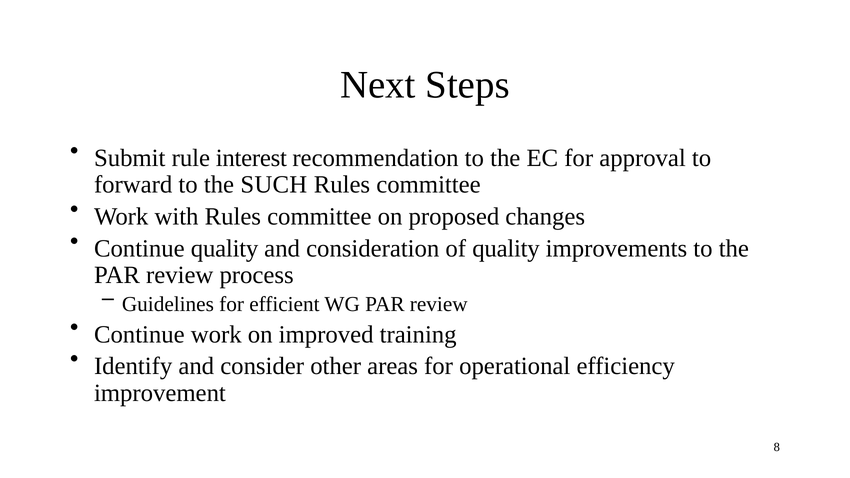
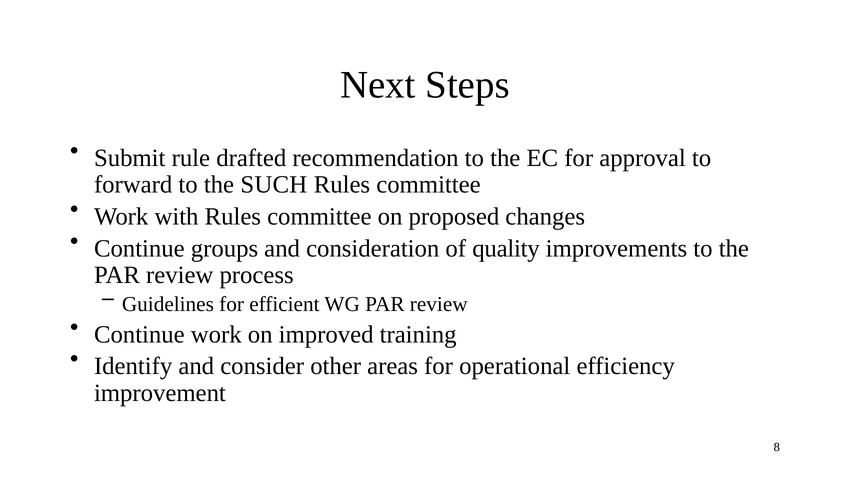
interest: interest -> drafted
Continue quality: quality -> groups
